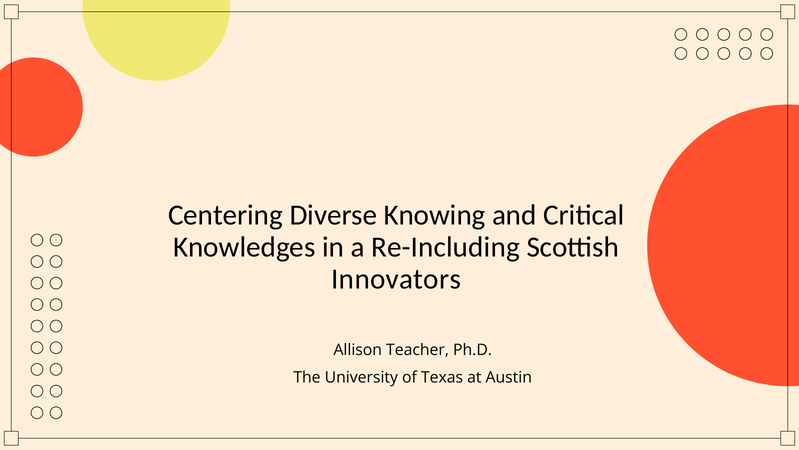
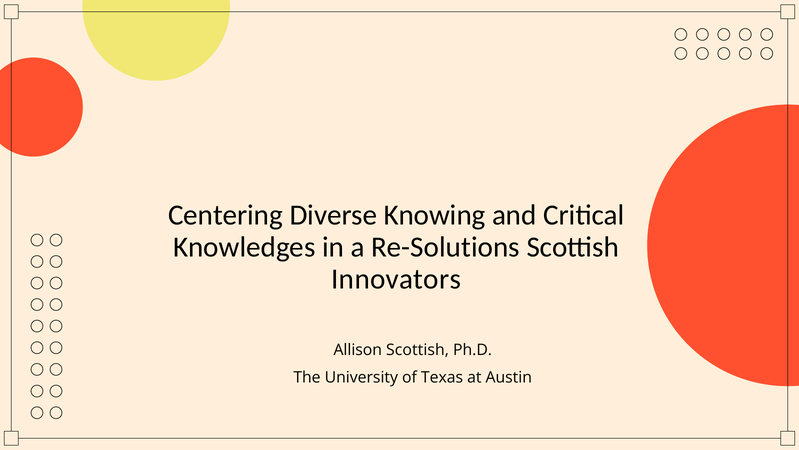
Re-Including: Re-Including -> Re-Solutions
Allison Teacher: Teacher -> Scottish
